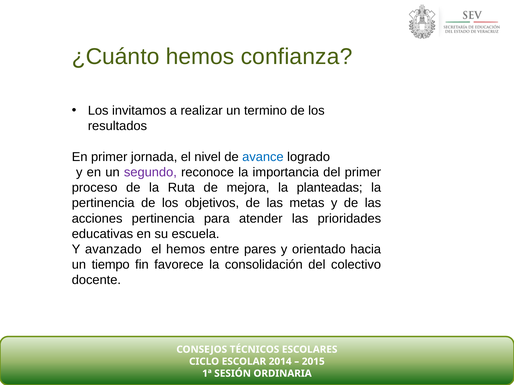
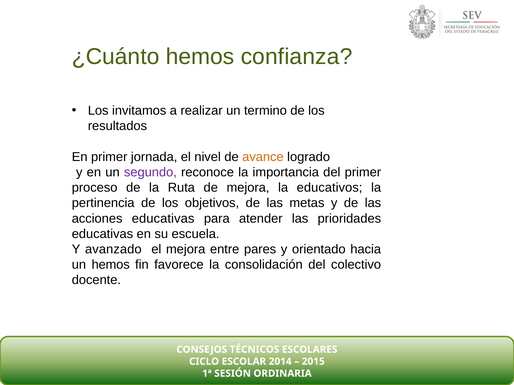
avance colour: blue -> orange
planteadas: planteadas -> educativos
acciones pertinencia: pertinencia -> educativas
el hemos: hemos -> mejora
un tiempo: tiempo -> hemos
